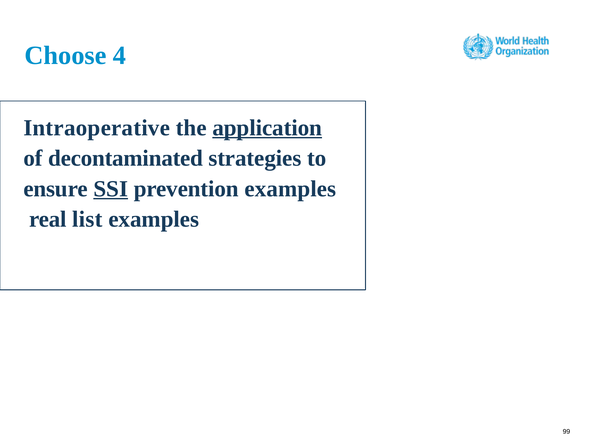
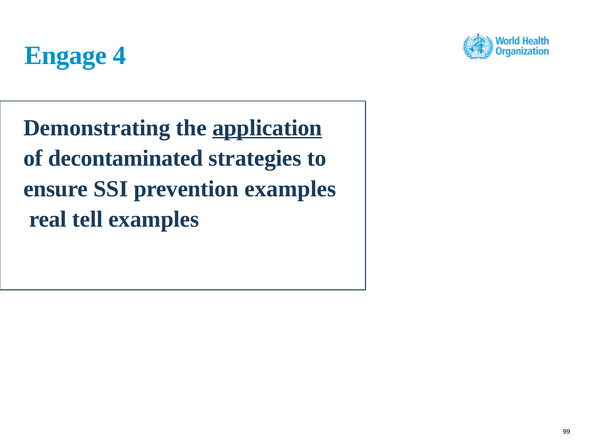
Choose: Choose -> Engage
Intraoperative: Intraoperative -> Demonstrating
SSI underline: present -> none
list: list -> tell
